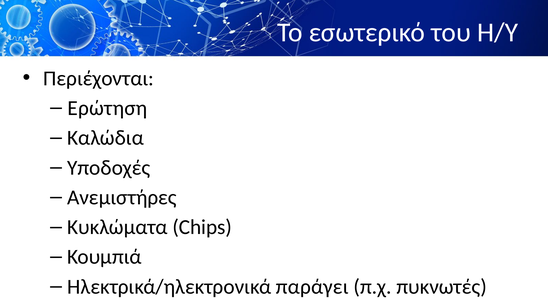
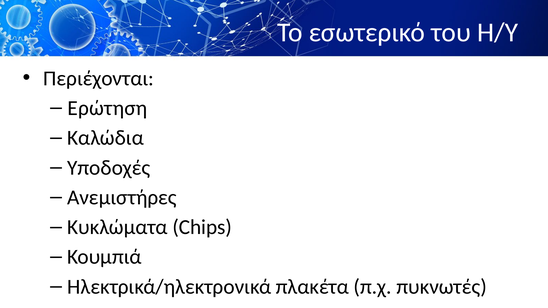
παράγει: παράγει -> πλακέτα
